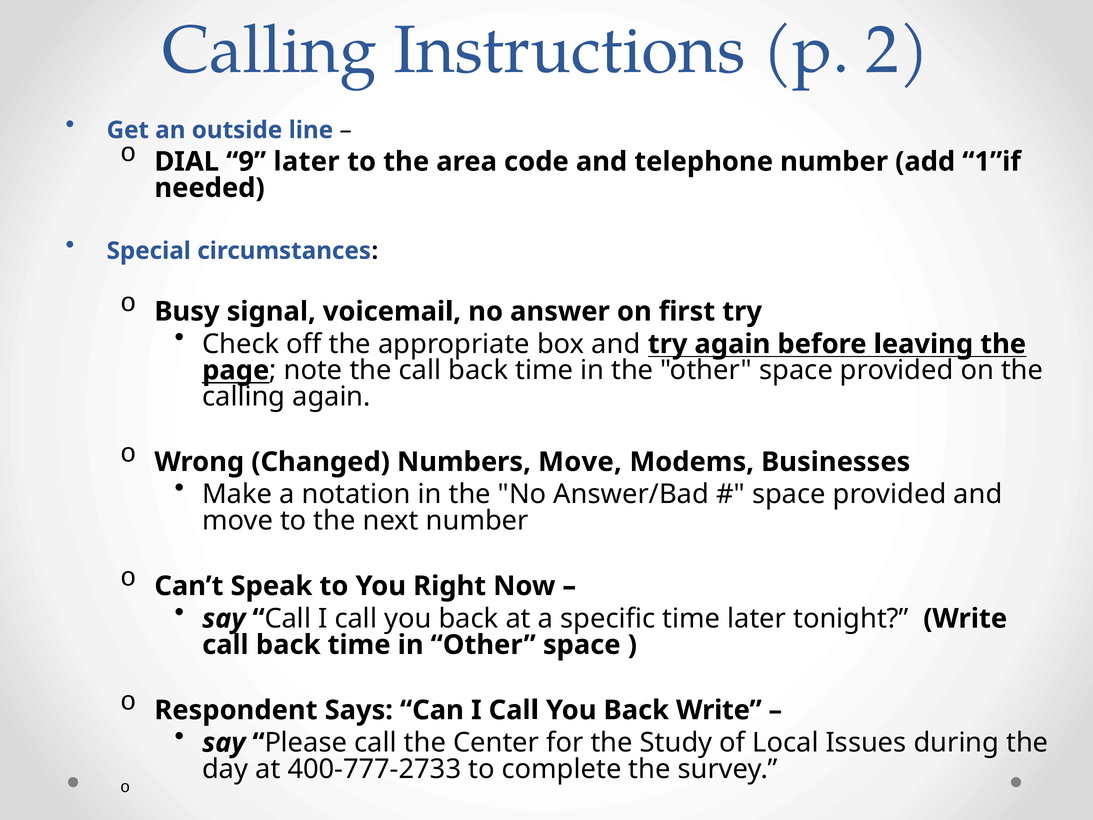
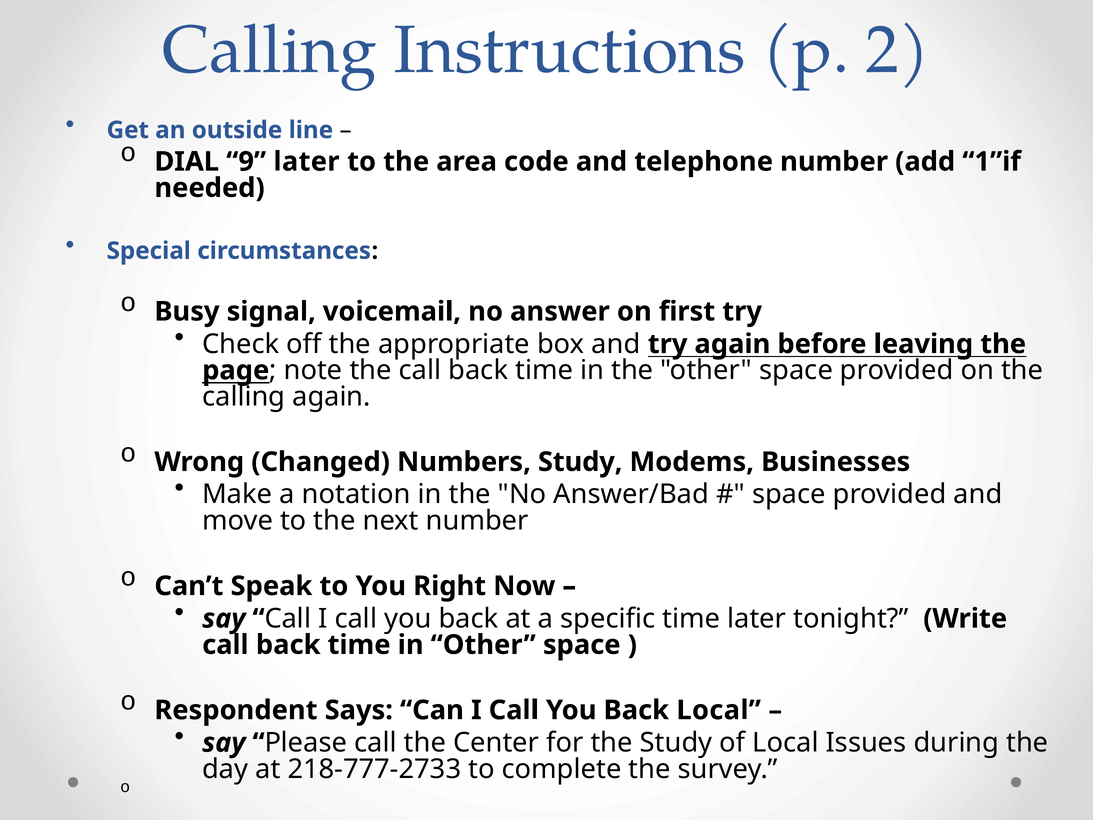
Numbers Move: Move -> Study
Back Write: Write -> Local
400-777-2733: 400-777-2733 -> 218-777-2733
